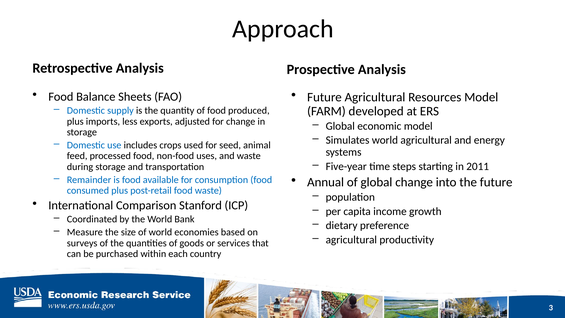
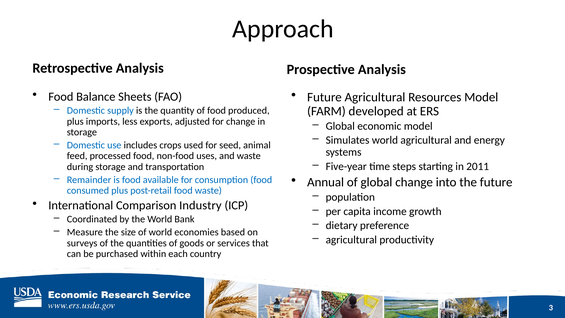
Stanford: Stanford -> Industry
